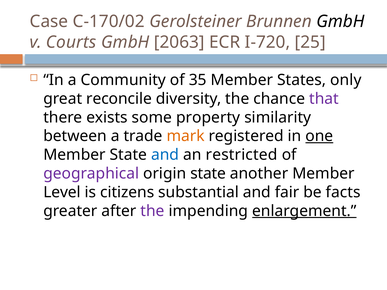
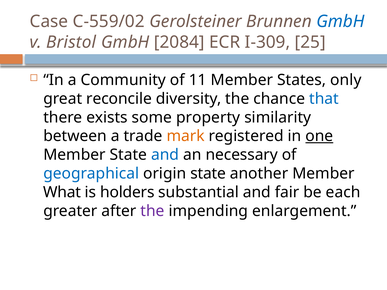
C-170/02: C-170/02 -> C-559/02
GmbH at (340, 22) colour: black -> blue
Courts: Courts -> Bristol
2063: 2063 -> 2084
I-720: I-720 -> I-309
35: 35 -> 11
that colour: purple -> blue
restricted: restricted -> necessary
geographical colour: purple -> blue
Level: Level -> What
citizens: citizens -> holders
facts: facts -> each
enlargement underline: present -> none
